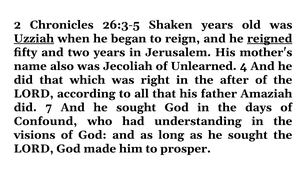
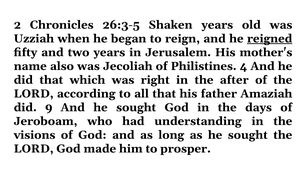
Uzziah underline: present -> none
Unlearned: Unlearned -> Philistines
7: 7 -> 9
Confound: Confound -> Jeroboam
